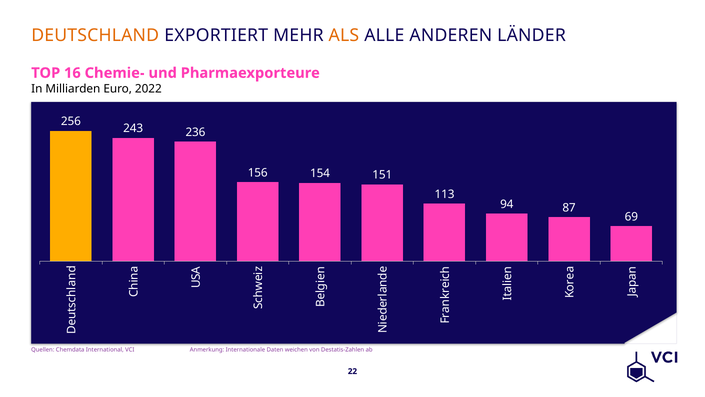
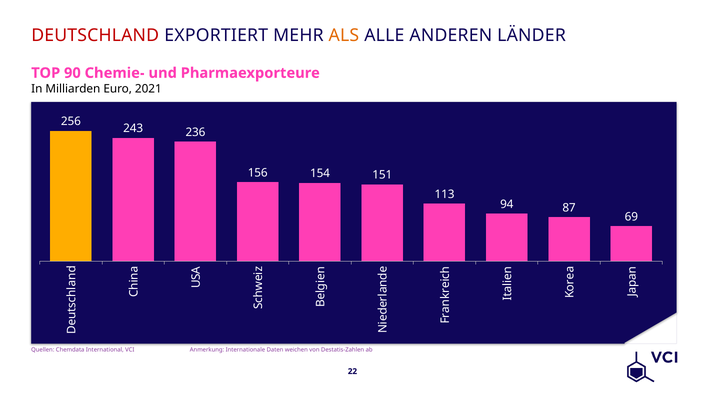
DEUTSCHLAND colour: orange -> red
16: 16 -> 90
2022: 2022 -> 2021
